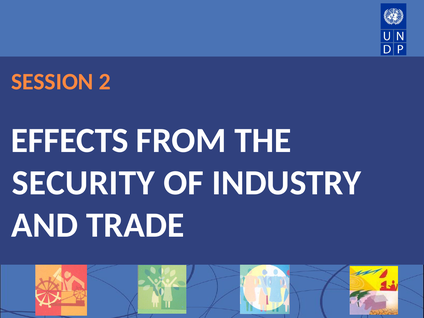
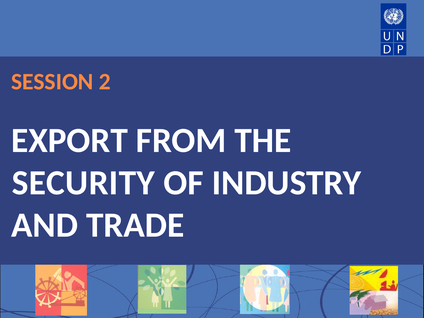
EFFECTS: EFFECTS -> EXPORT
